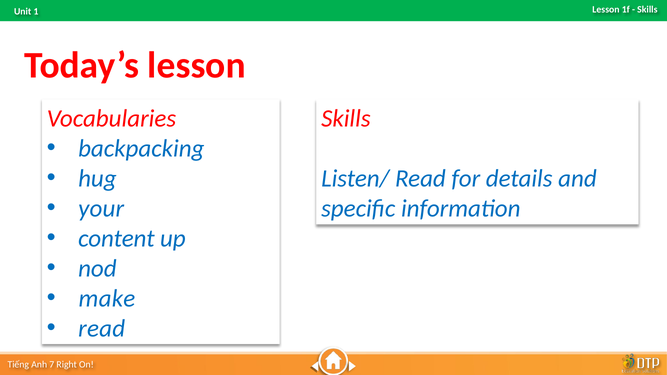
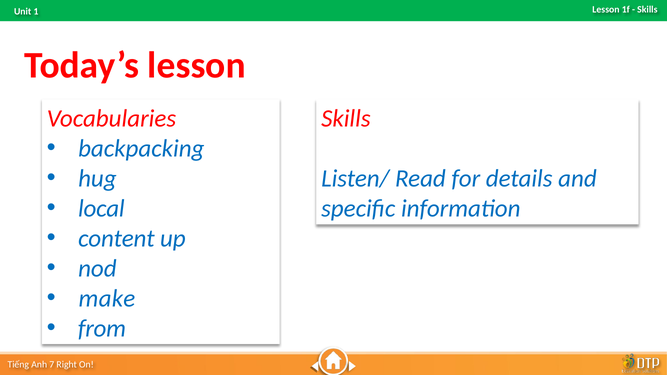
your: your -> local
read at (102, 329): read -> from
